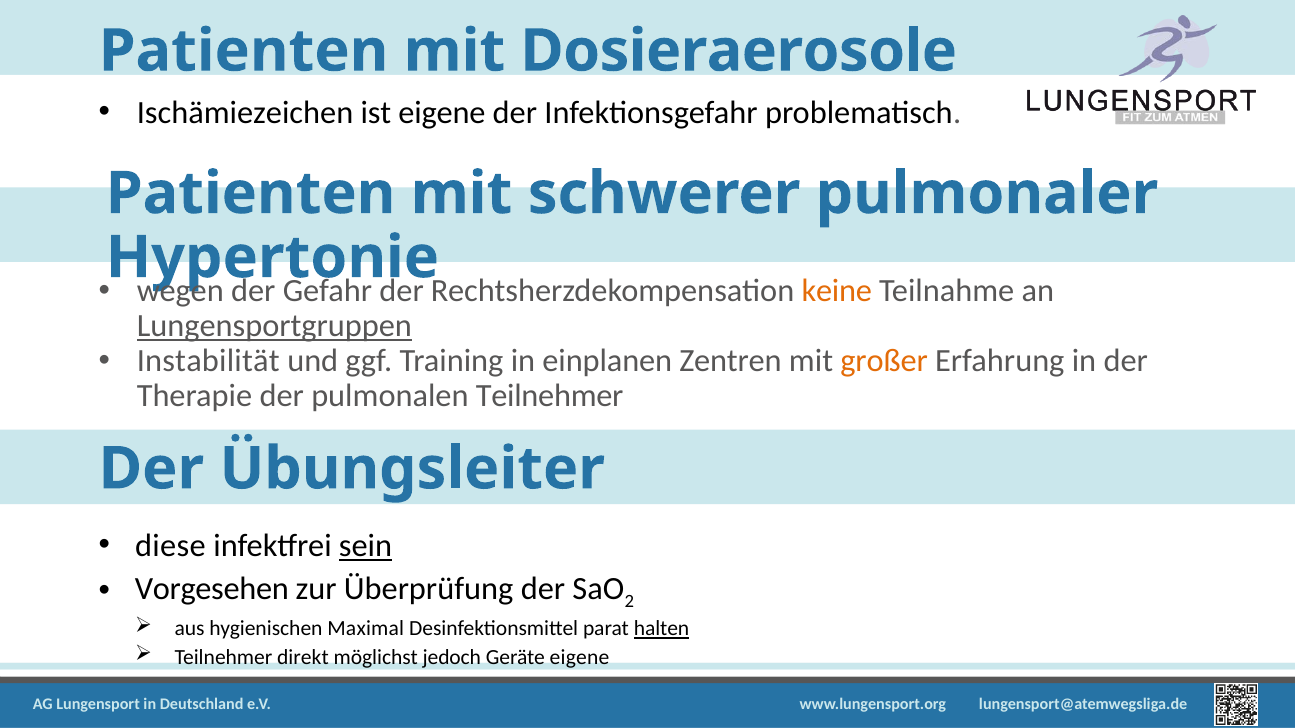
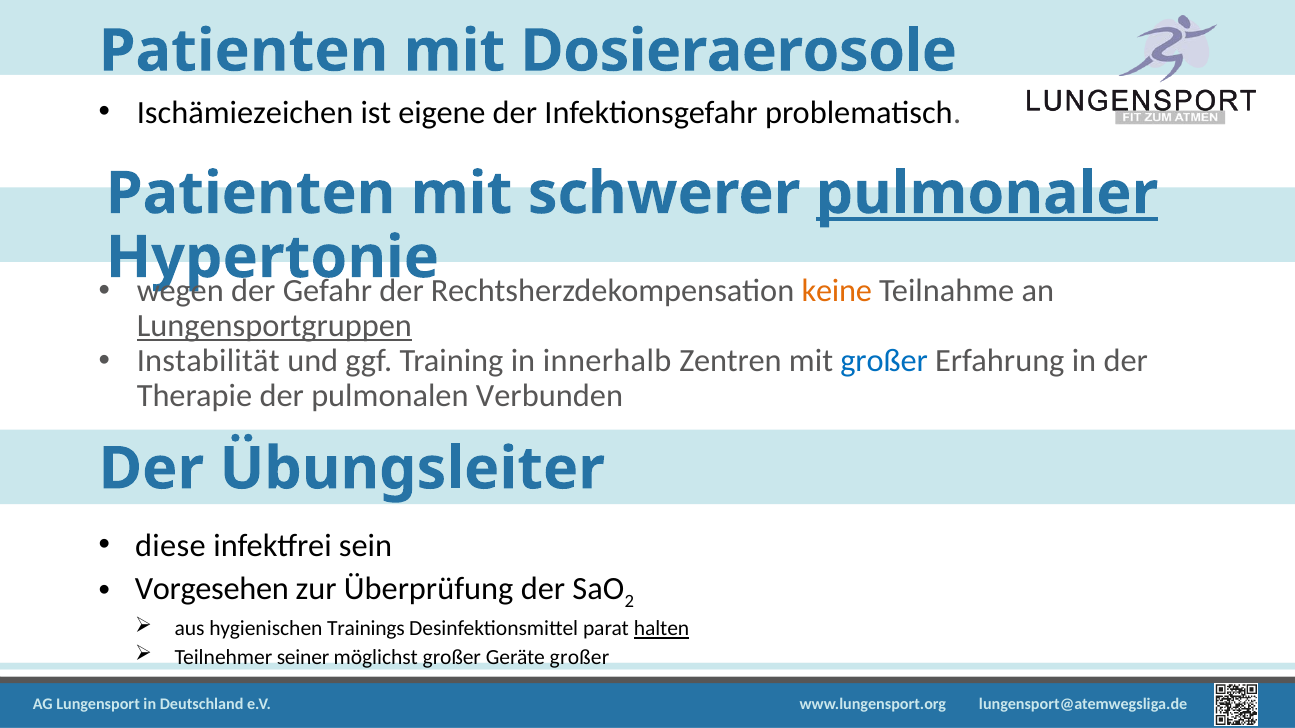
pulmonaler underline: none -> present
einplanen: einplanen -> innerhalb
großer at (884, 361) colour: orange -> blue
pulmonalen Teilnehmer: Teilnehmer -> Verbunden
sein underline: present -> none
Maximal: Maximal -> Trainings
direkt: direkt -> seiner
möglichst jedoch: jedoch -> großer
Geräte eigene: eigene -> großer
